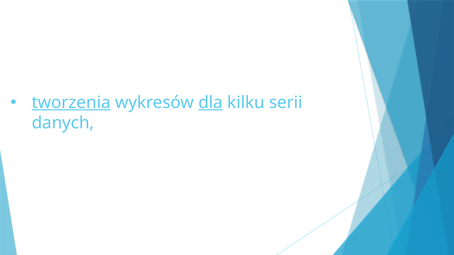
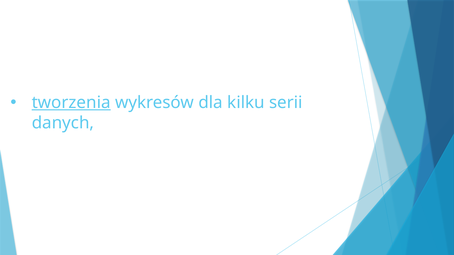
dla underline: present -> none
